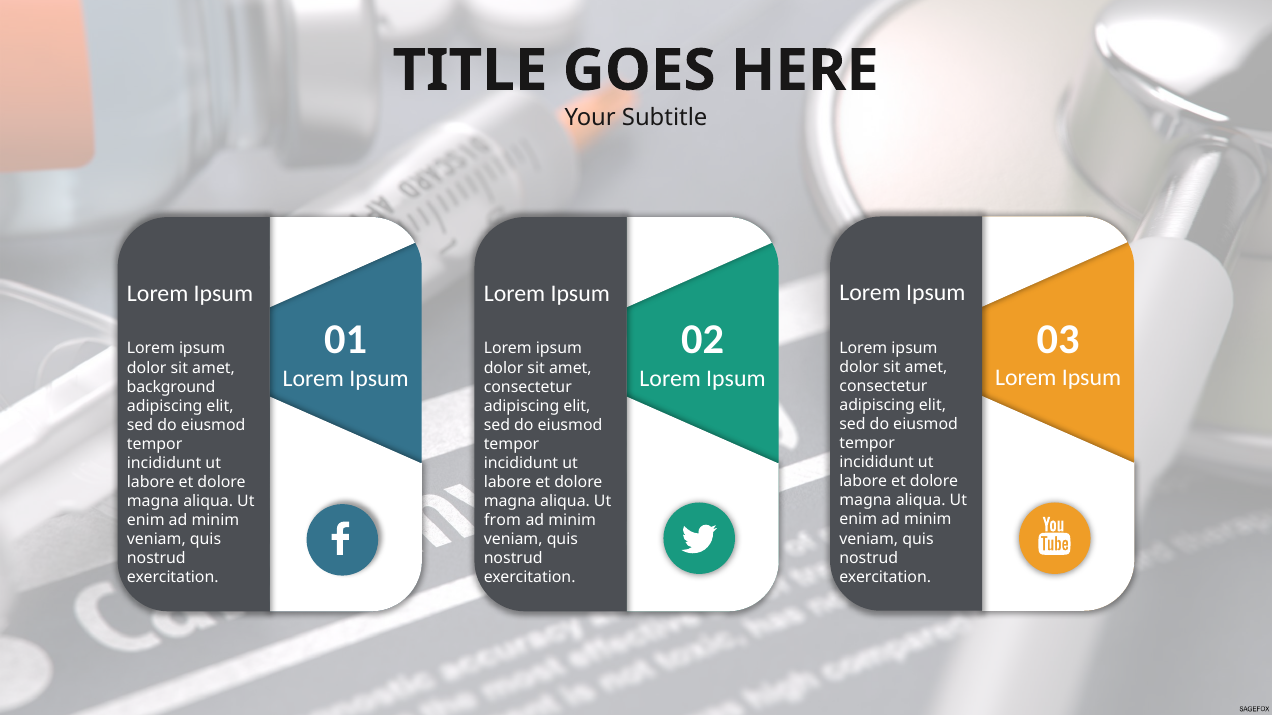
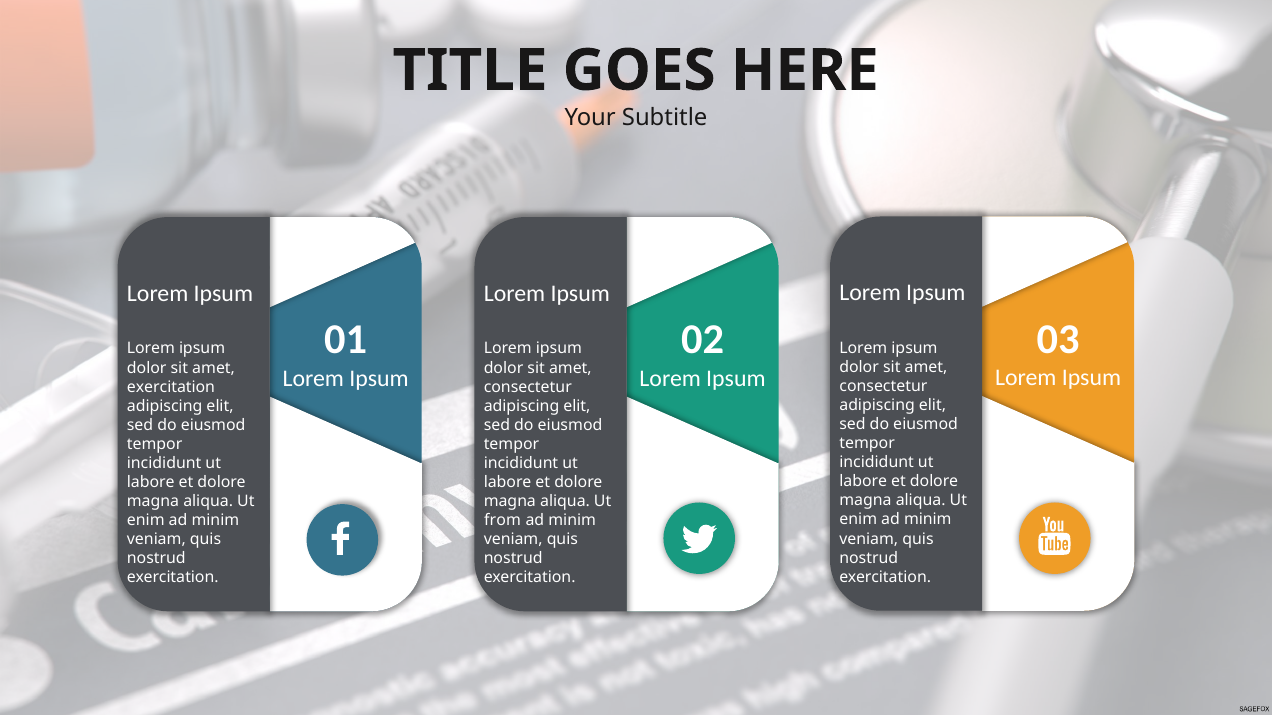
background at (171, 387): background -> exercitation
